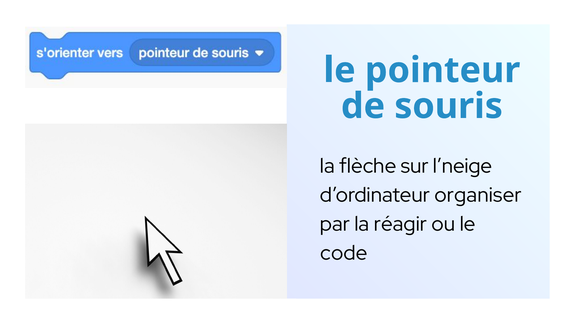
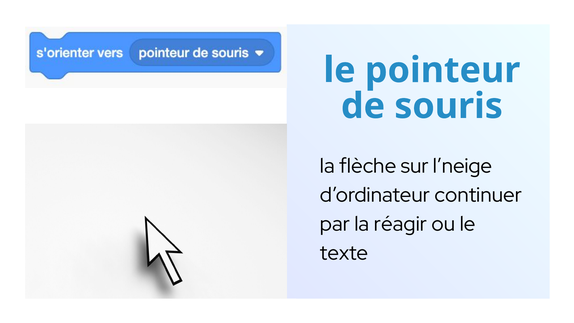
organiser: organiser -> continuer
code: code -> texte
